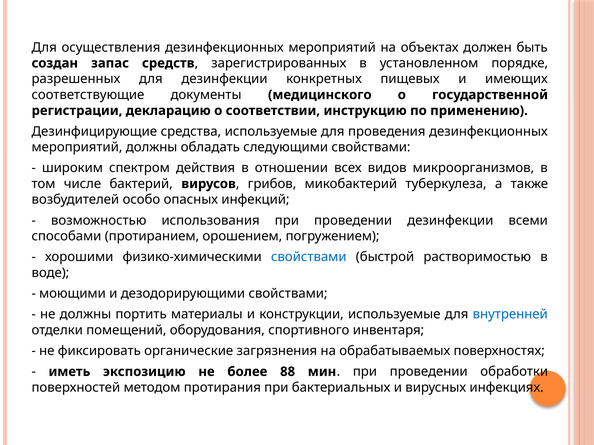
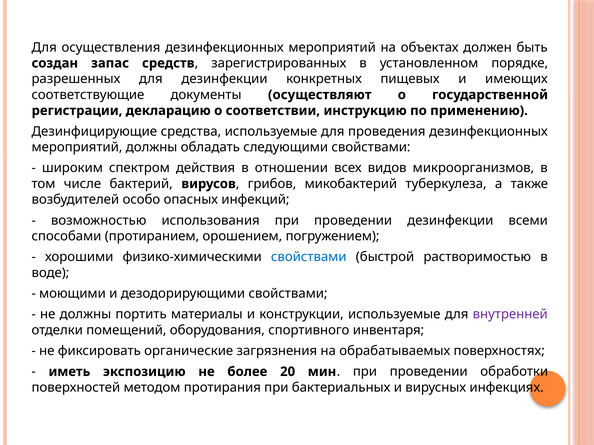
медицинского: медицинского -> осуществляют
внутренней colour: blue -> purple
88: 88 -> 20
